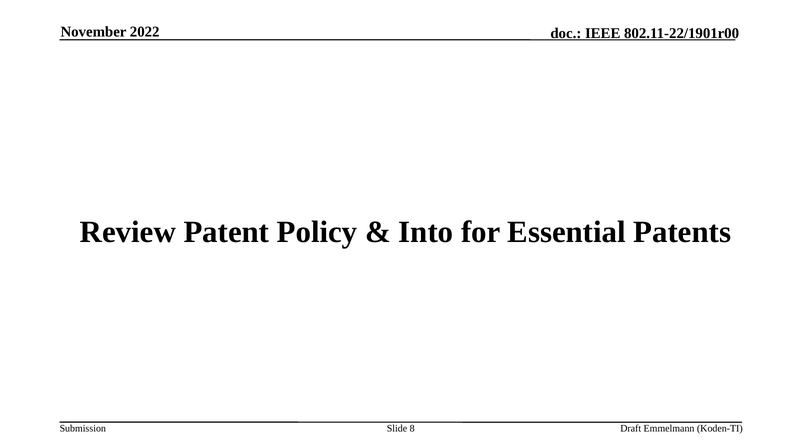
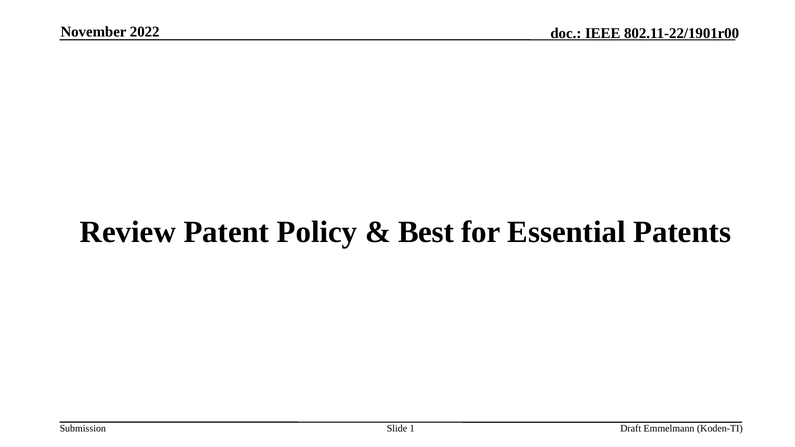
Into: Into -> Best
8: 8 -> 1
